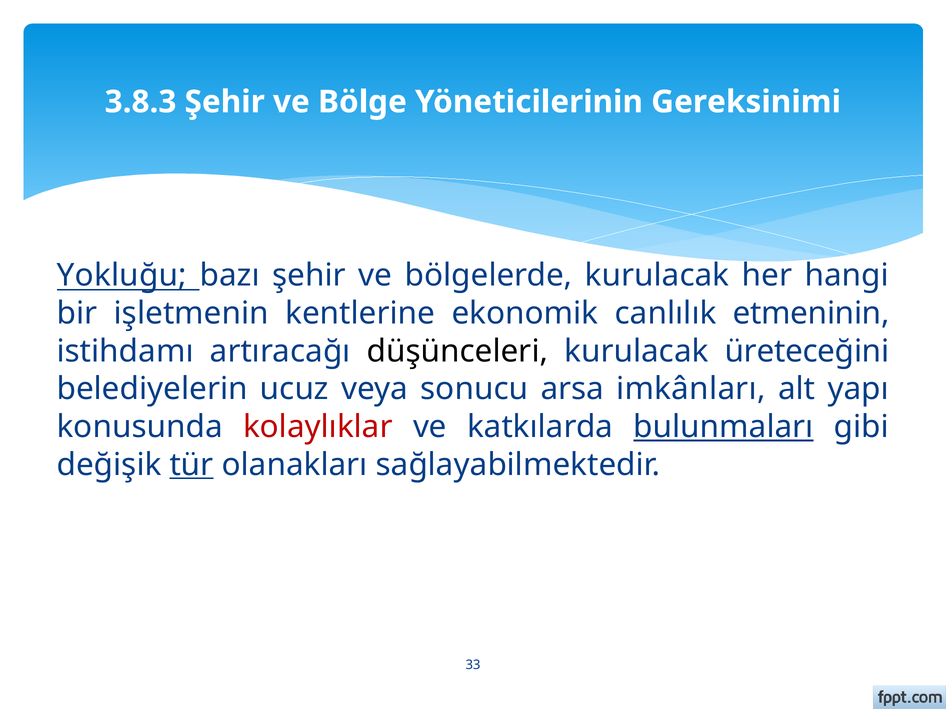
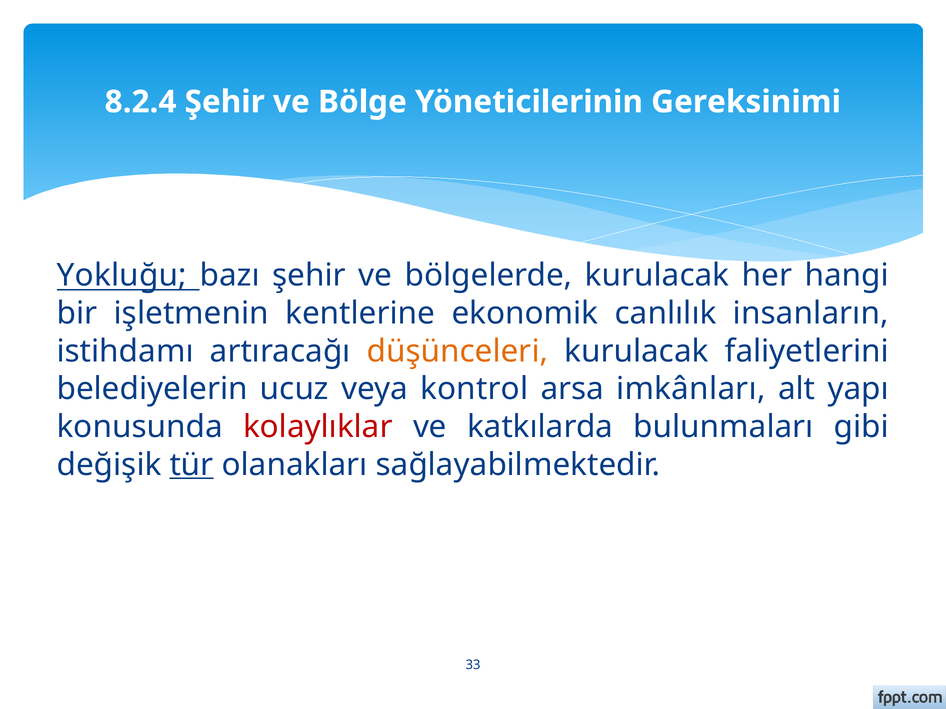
3.8.3: 3.8.3 -> 8.2.4
etmeninin: etmeninin -> insanların
düşünceleri colour: black -> orange
üreteceğini: üreteceğini -> faliyetlerini
sonucu: sonucu -> kontrol
bulunmaları underline: present -> none
